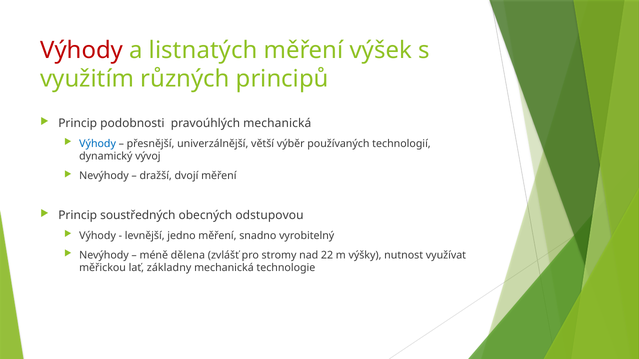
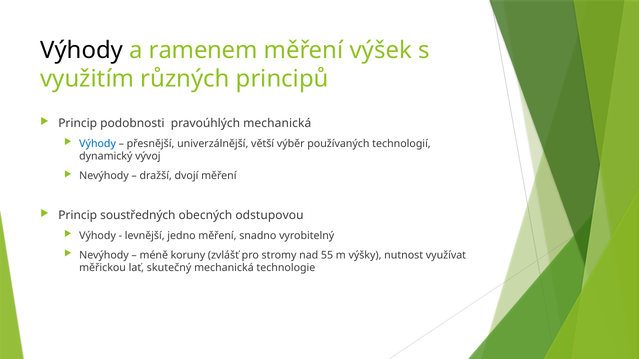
Výhody at (82, 50) colour: red -> black
listnatých: listnatých -> ramenem
dělena: dělena -> koruny
22: 22 -> 55
základny: základny -> skutečný
